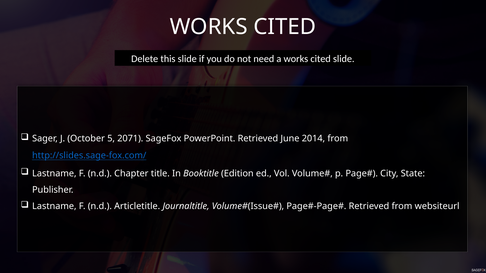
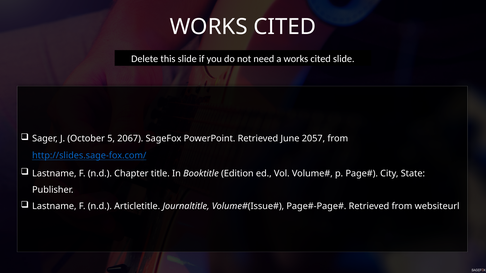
2071: 2071 -> 2067
2014: 2014 -> 2057
